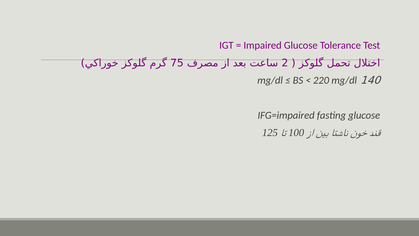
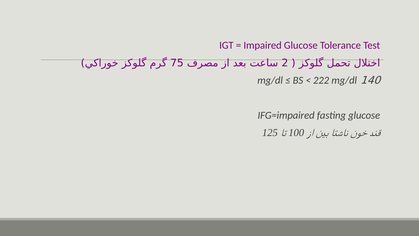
220: 220 -> 222
